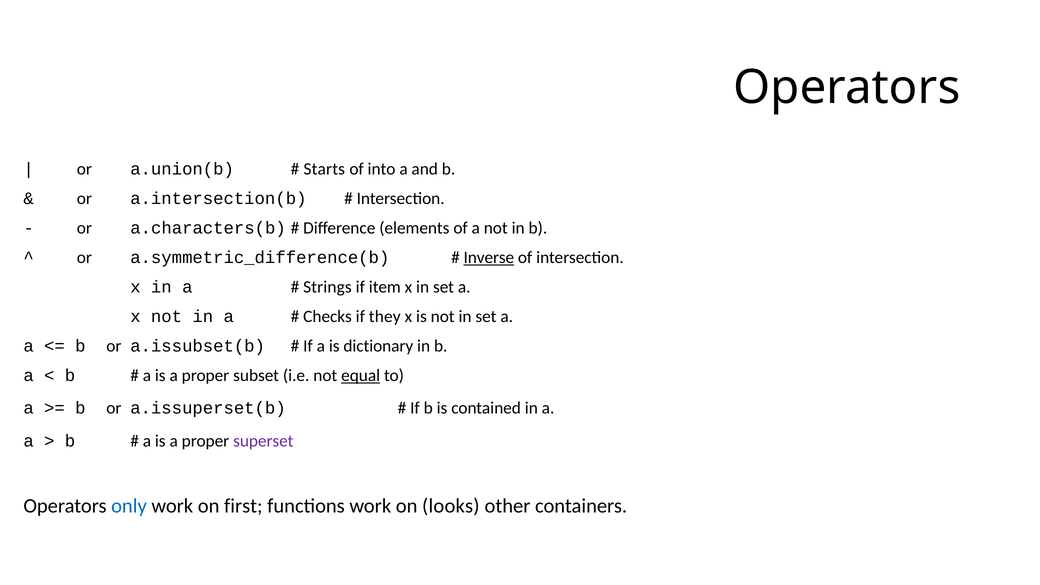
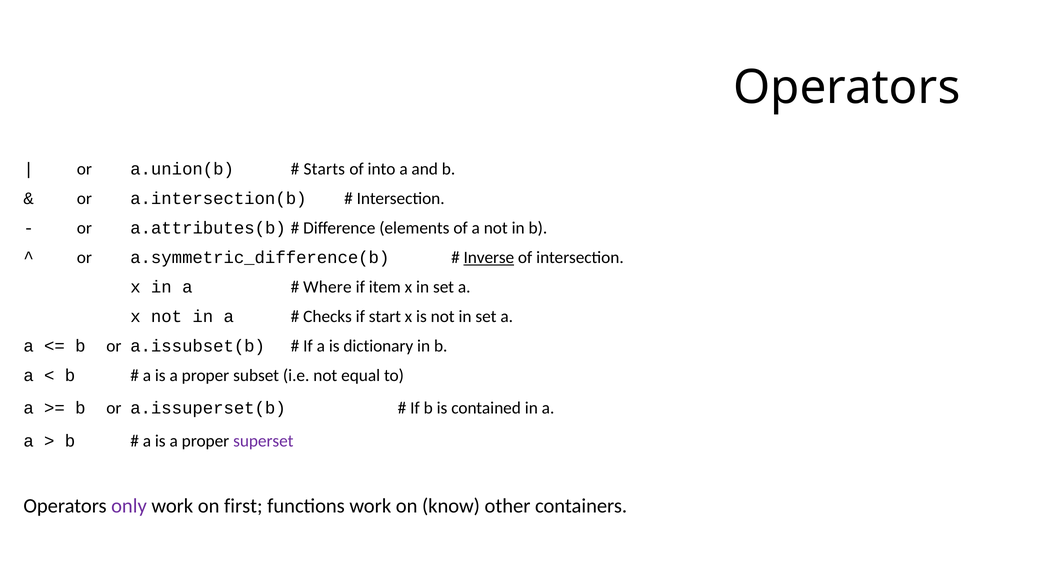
a.characters(b: a.characters(b -> a.attributes(b
Strings: Strings -> Where
they: they -> start
equal underline: present -> none
only colour: blue -> purple
looks: looks -> know
